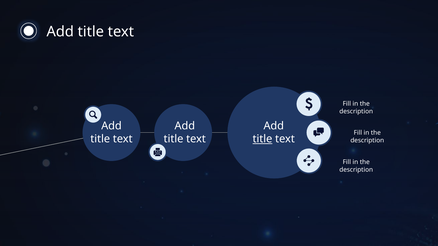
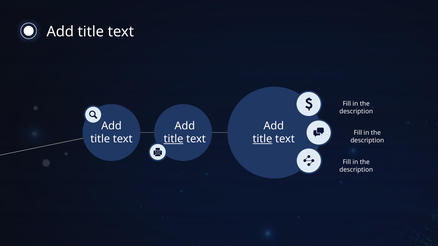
title at (174, 139) underline: none -> present
